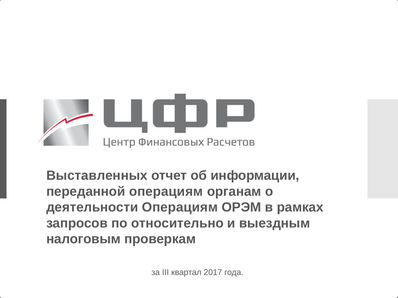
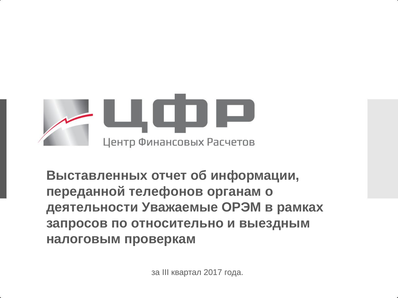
переданной операциям: операциям -> телефонов
деятельности Операциям: Операциям -> Уважаемые
